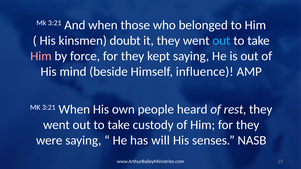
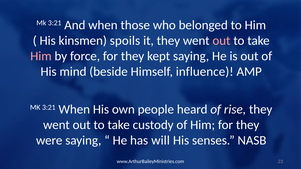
doubt: doubt -> spoils
out at (221, 41) colour: light blue -> pink
rest: rest -> rise
